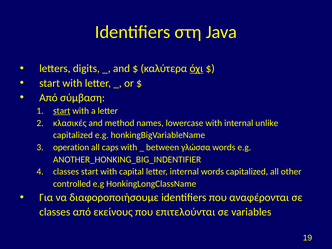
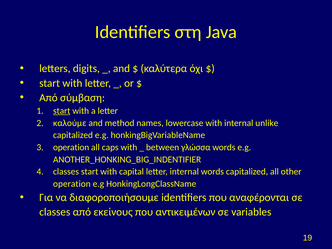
όχι underline: present -> none
κλασικές: κλασικές -> καλούμε
controlled at (72, 184): controlled -> operation
επιτελούνται: επιτελούνται -> αντικειμένων
